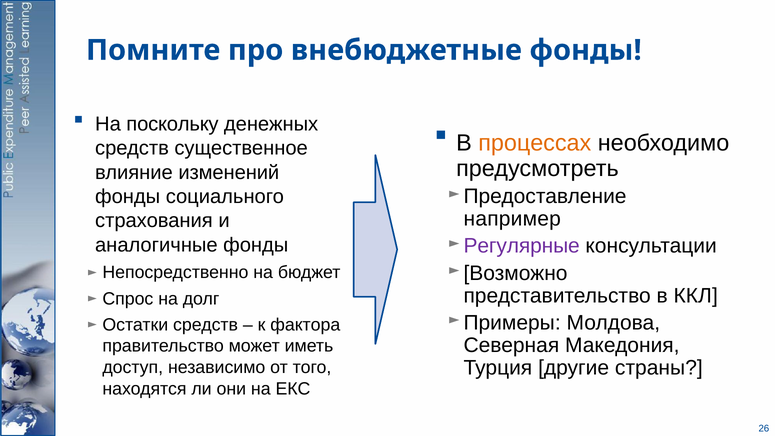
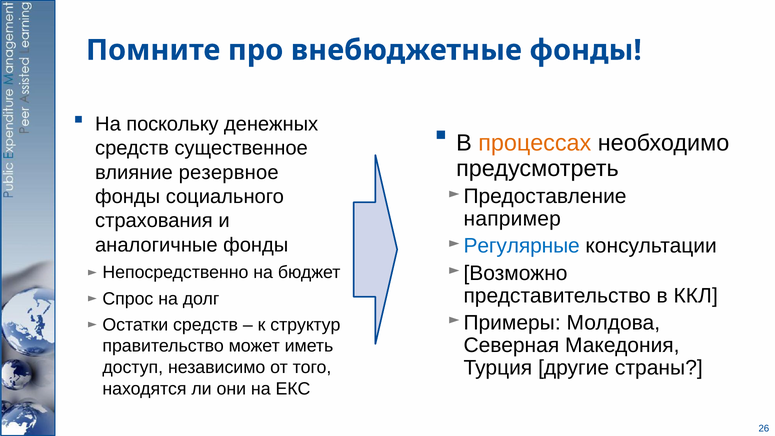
изменений: изменений -> резервное
Регулярные colour: purple -> blue
фактора: фактора -> структур
